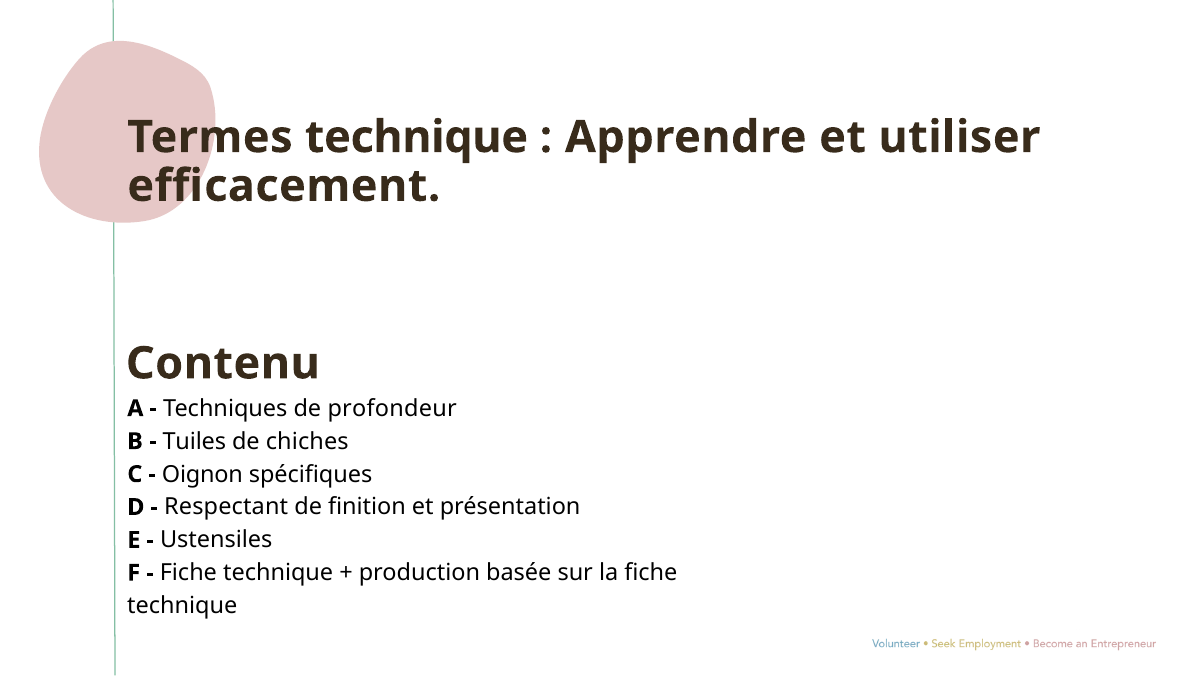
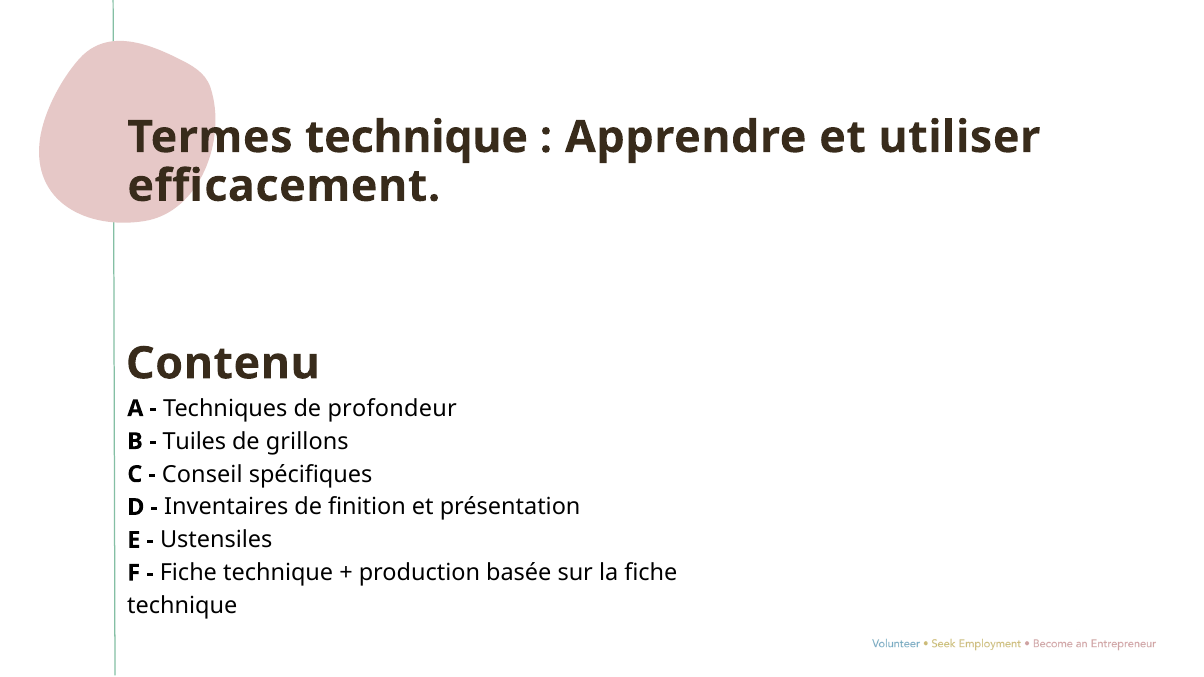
chiches: chiches -> grillons
Oignon: Oignon -> Conseil
Respectant: Respectant -> Inventaires
